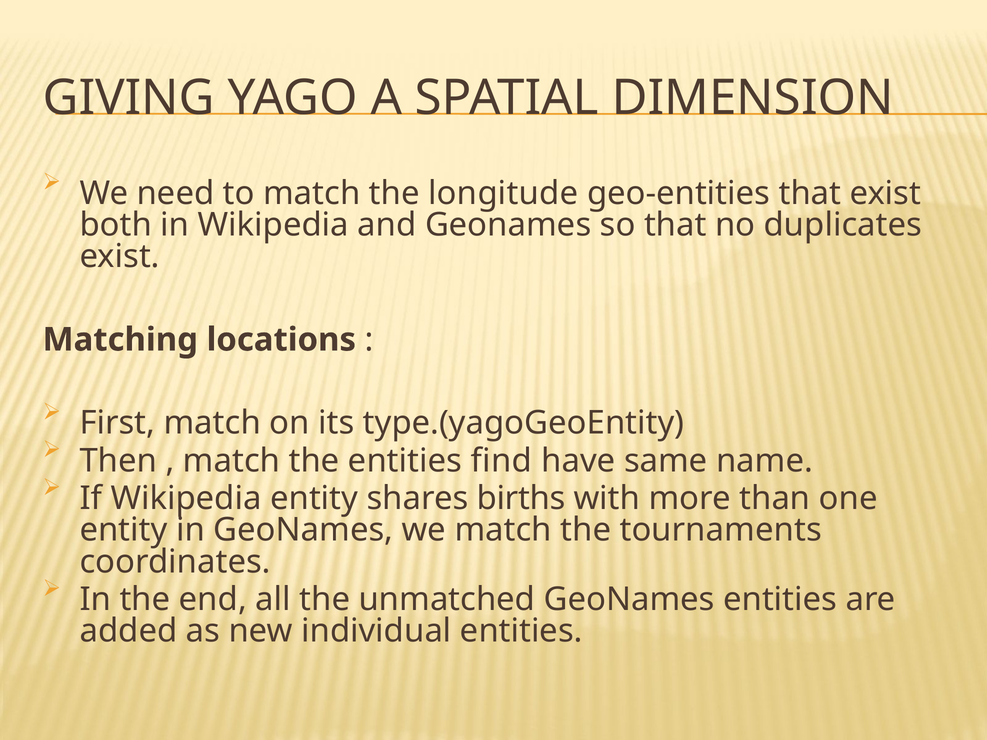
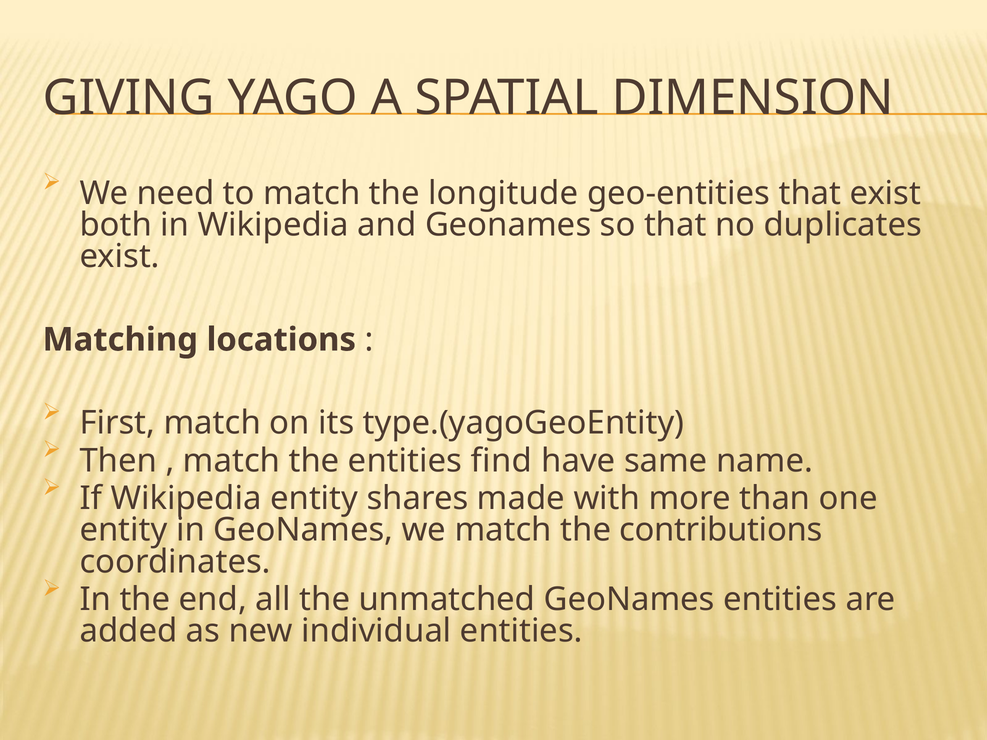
births: births -> made
tournaments: tournaments -> contributions
